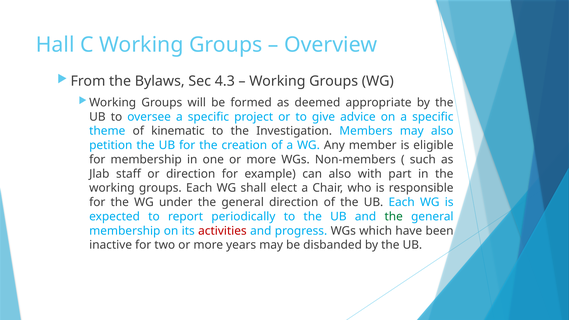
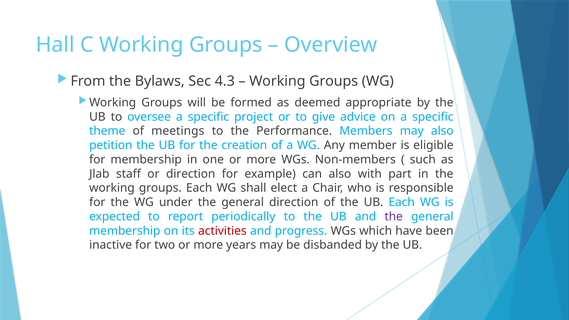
kinematic: kinematic -> meetings
Investigation: Investigation -> Performance
the at (394, 217) colour: green -> purple
